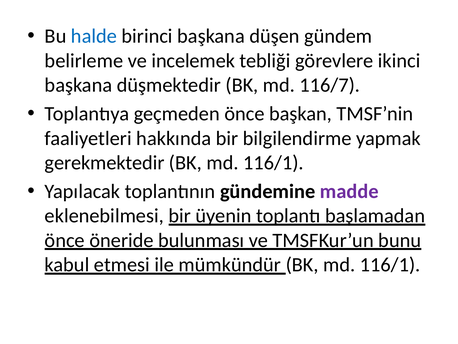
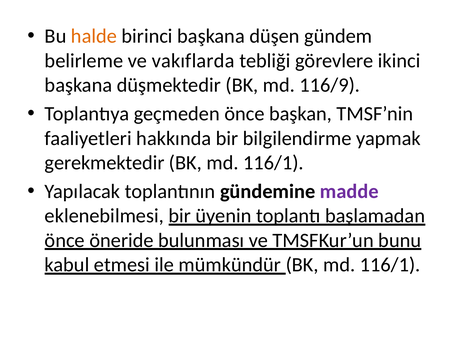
halde colour: blue -> orange
incelemek: incelemek -> vakıflarda
116/7: 116/7 -> 116/9
